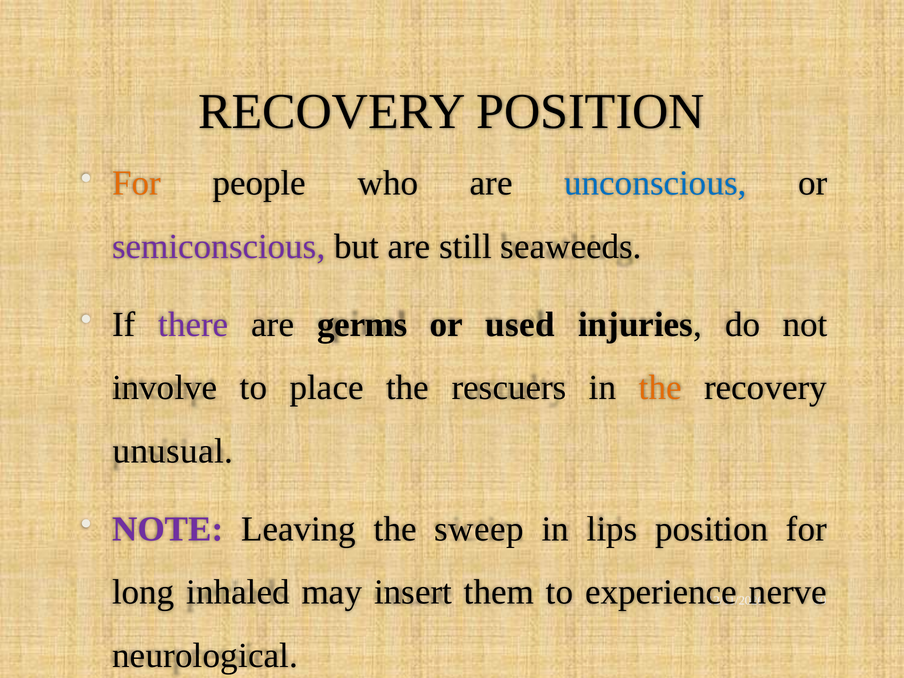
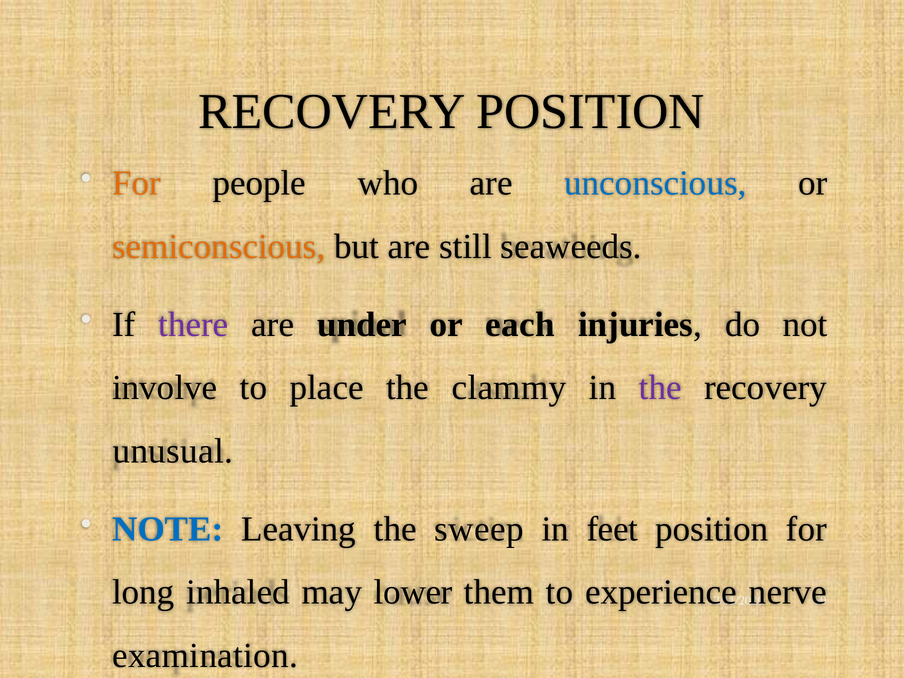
semiconscious colour: purple -> orange
germs: germs -> under
used: used -> each
rescuers: rescuers -> clammy
the at (660, 388) colour: orange -> purple
NOTE colour: purple -> blue
lips: lips -> feet
insert: insert -> lower
neurological: neurological -> examination
